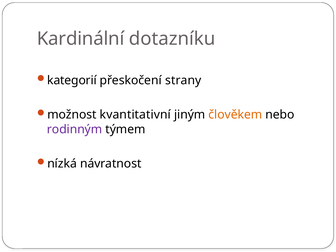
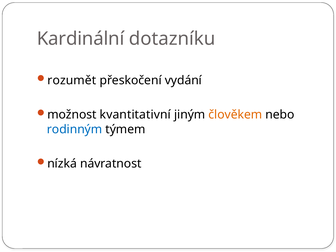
kategorií: kategorií -> rozumět
strany: strany -> vydání
rodinným colour: purple -> blue
